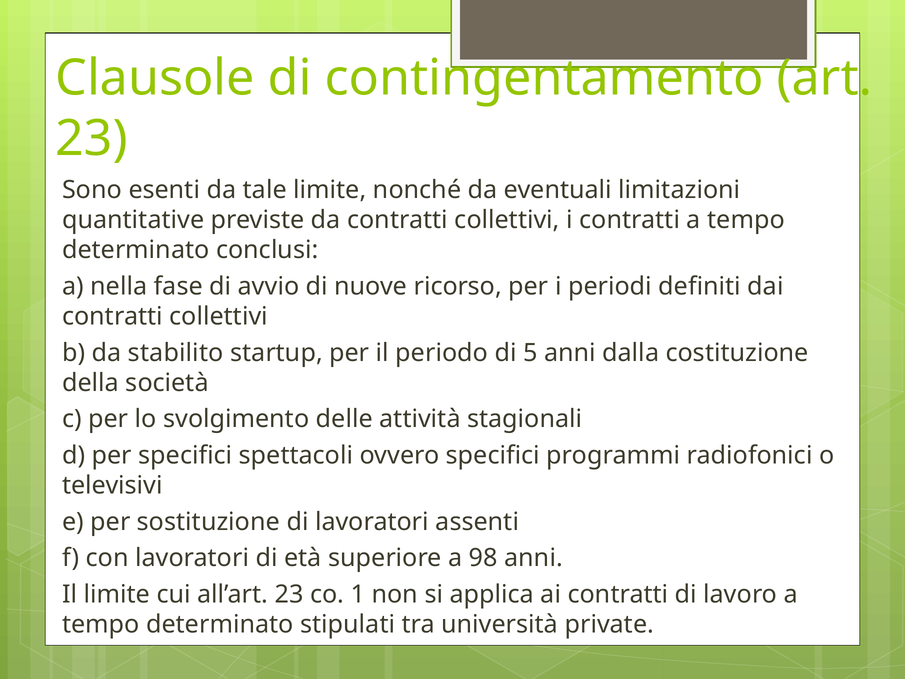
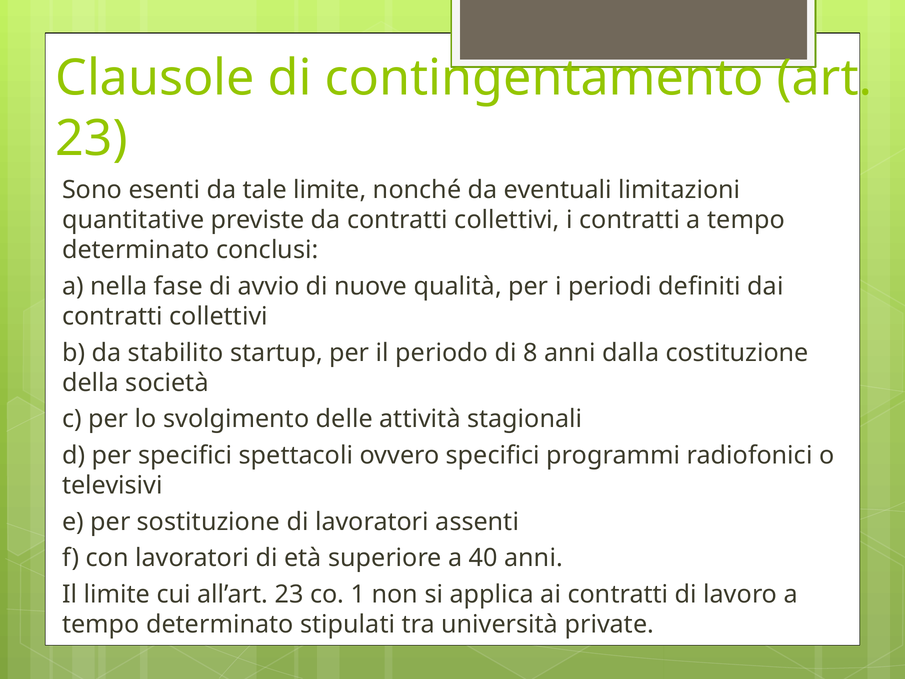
ricorso: ricorso -> qualità
5: 5 -> 8
98: 98 -> 40
